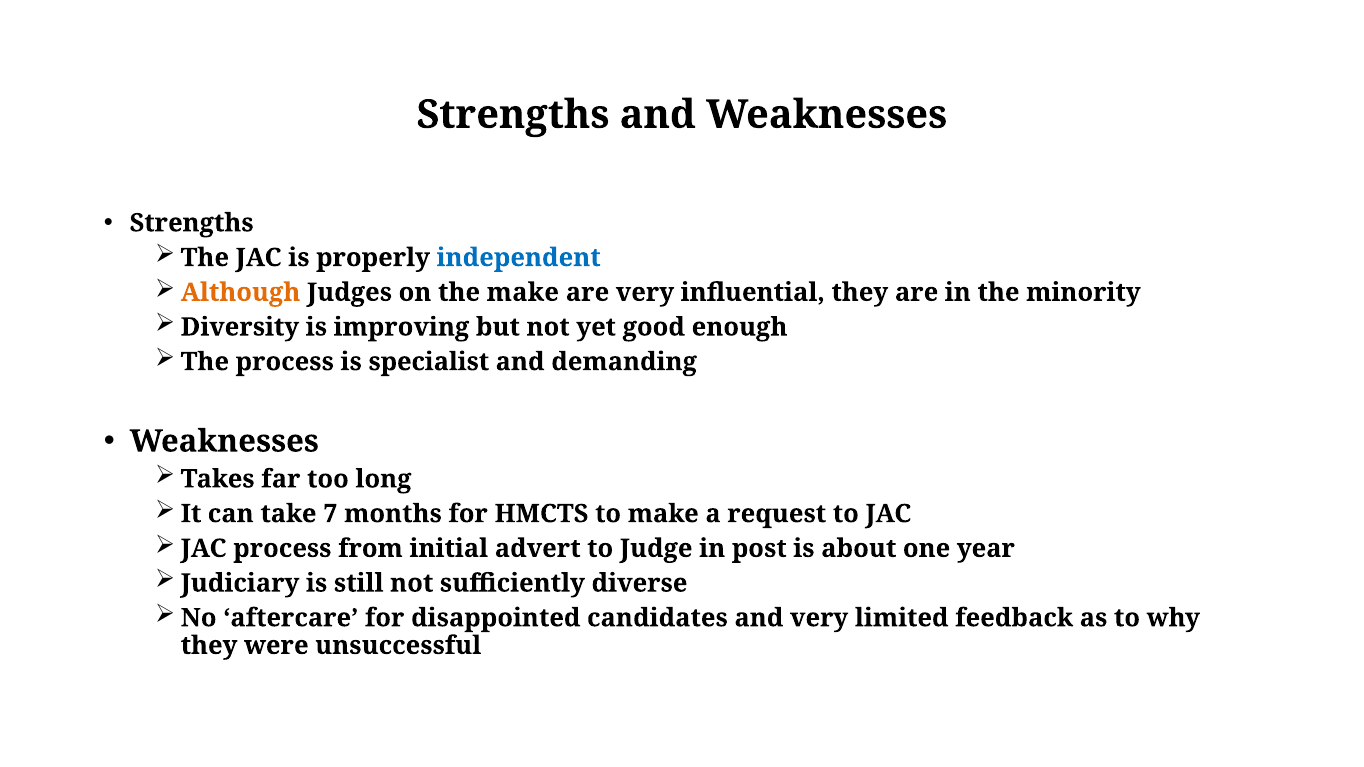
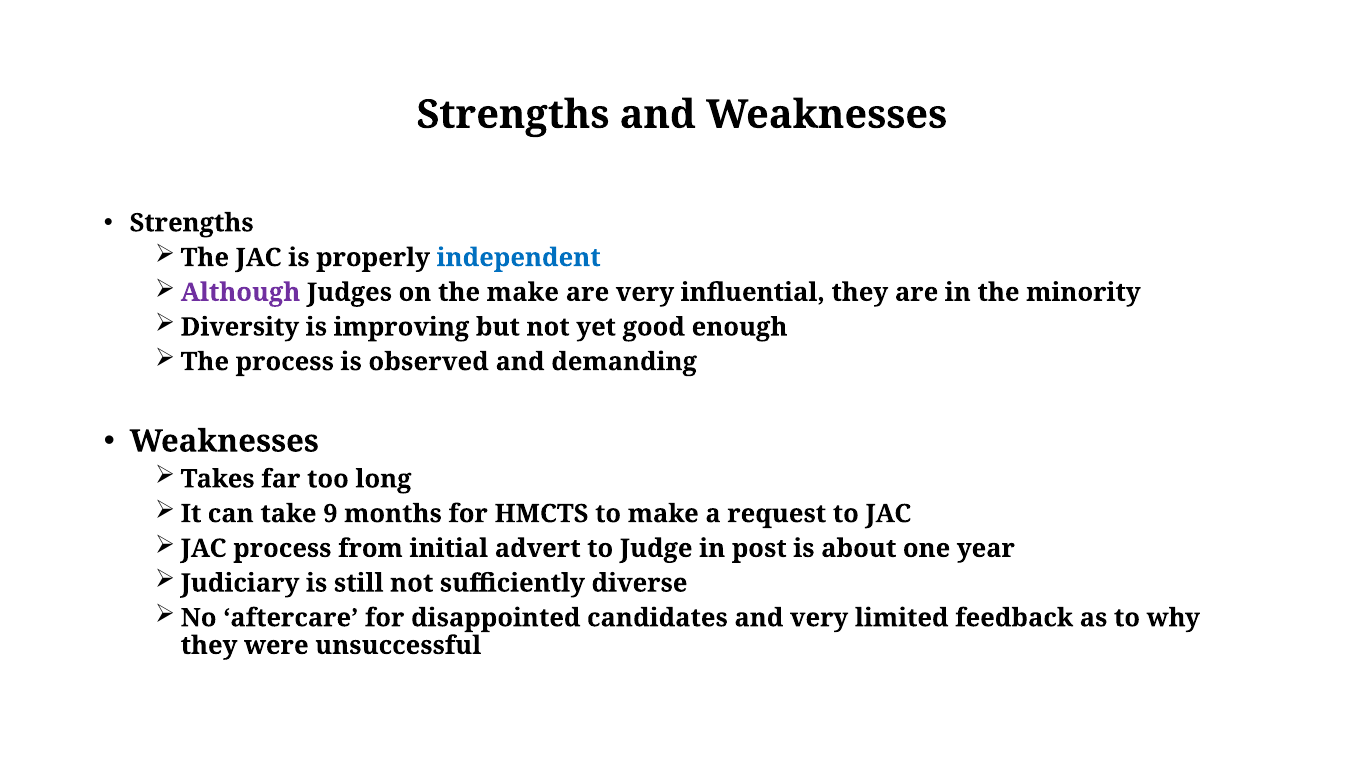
Although colour: orange -> purple
specialist: specialist -> observed
7: 7 -> 9
